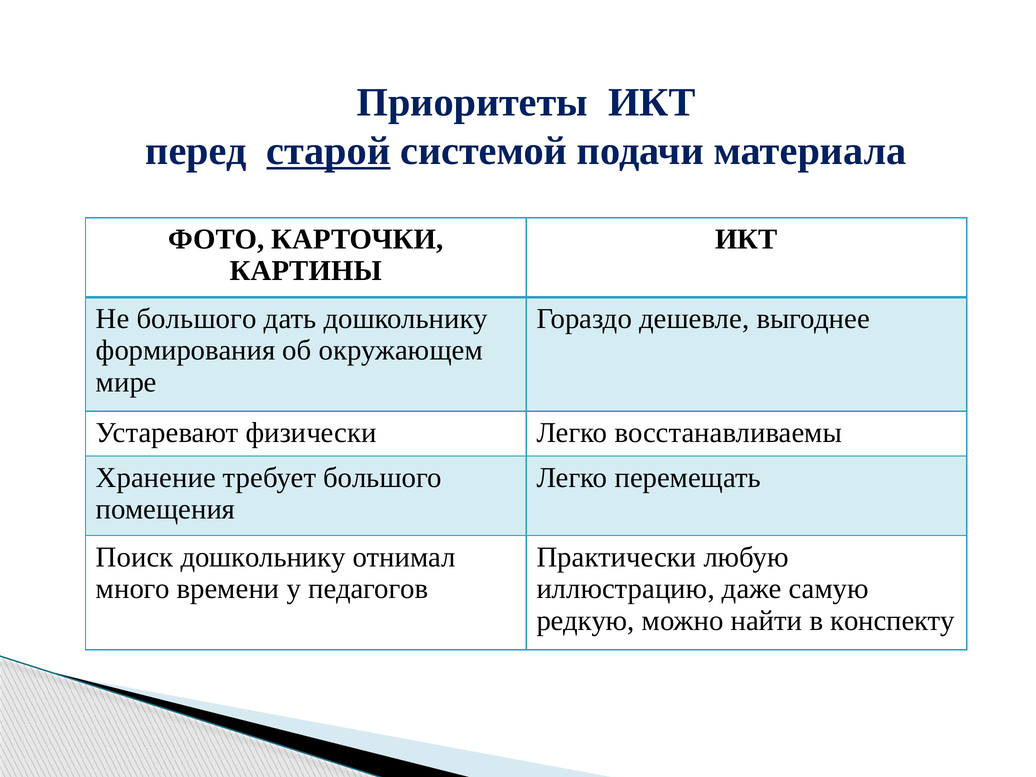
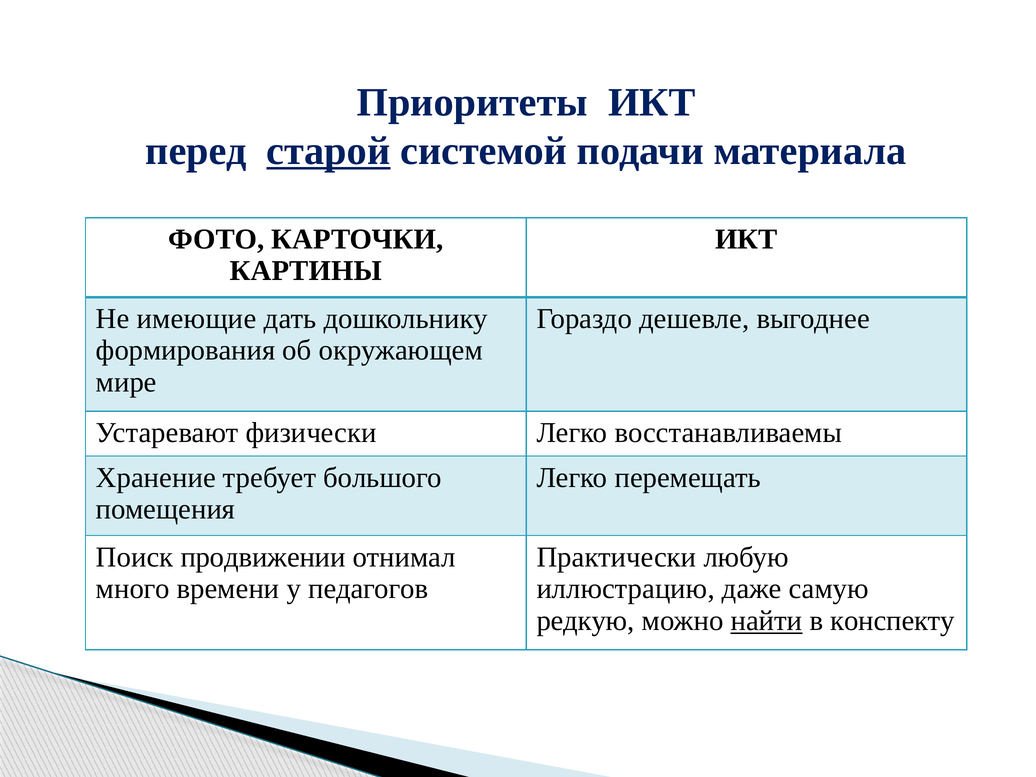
Не большого: большого -> имеющие
Поиск дошкольнику: дошкольнику -> продвижении
найти underline: none -> present
